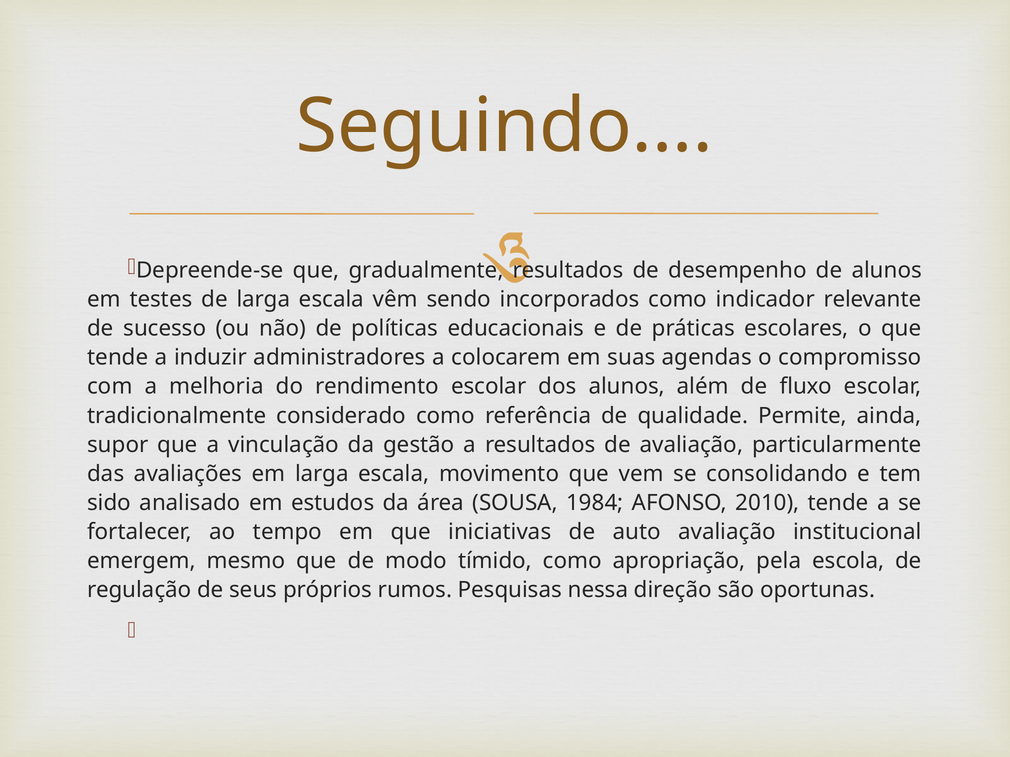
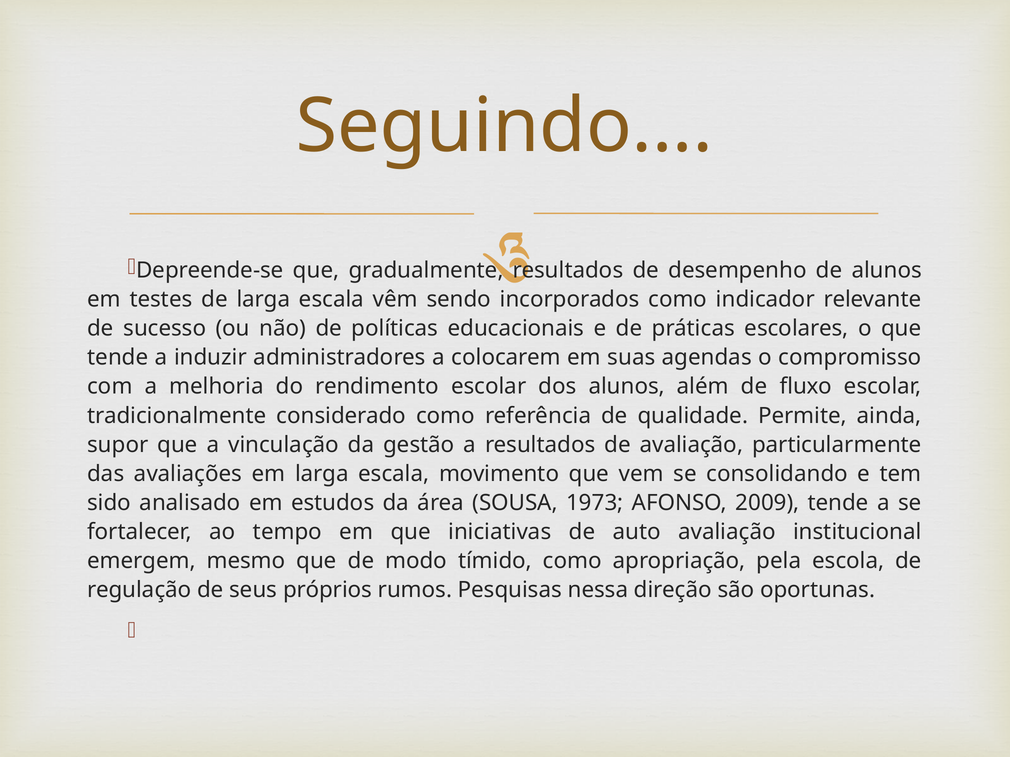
1984: 1984 -> 1973
2010: 2010 -> 2009
